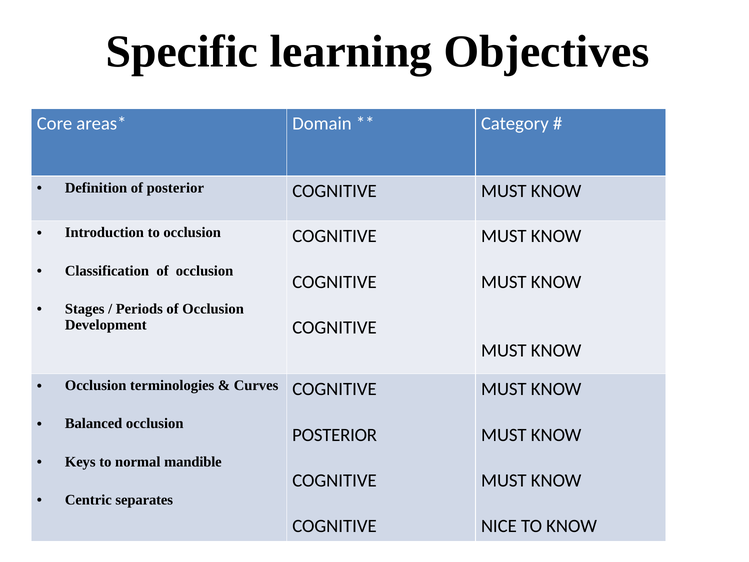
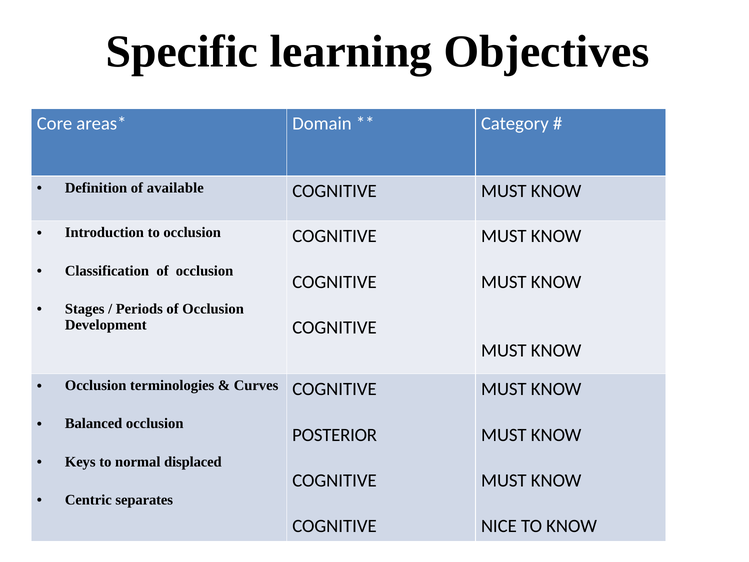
of posterior: posterior -> available
mandible: mandible -> displaced
